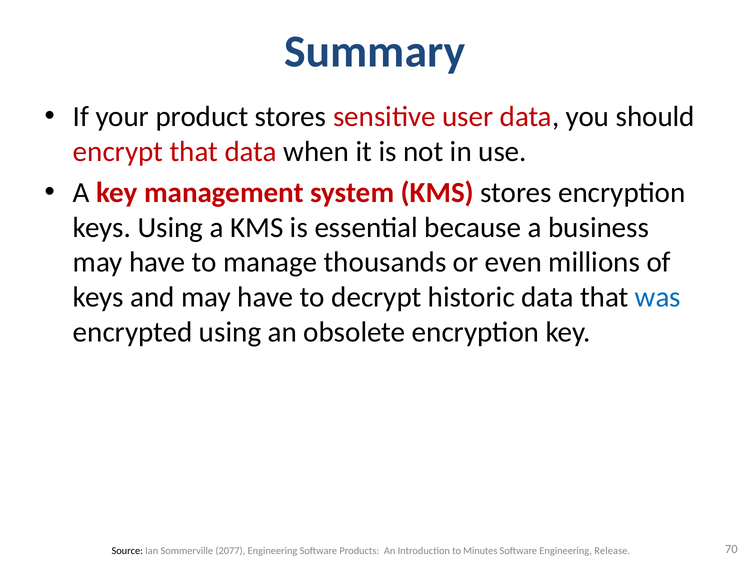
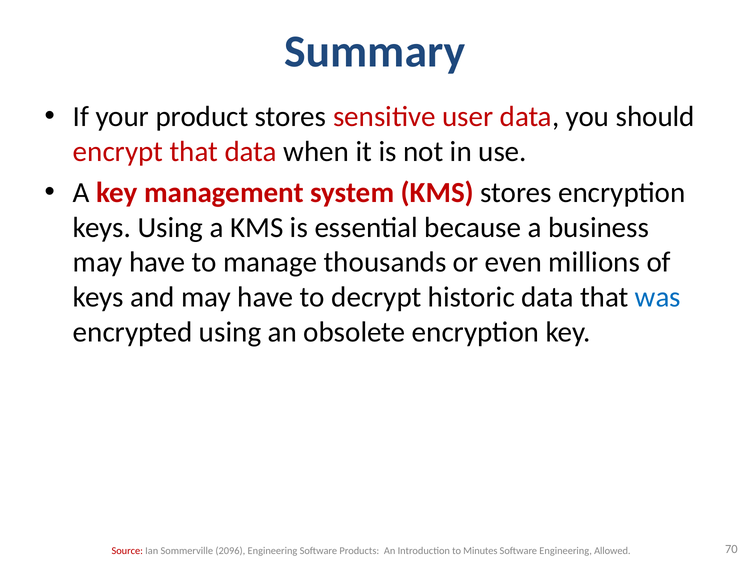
Source colour: black -> red
2077: 2077 -> 2096
Release: Release -> Allowed
